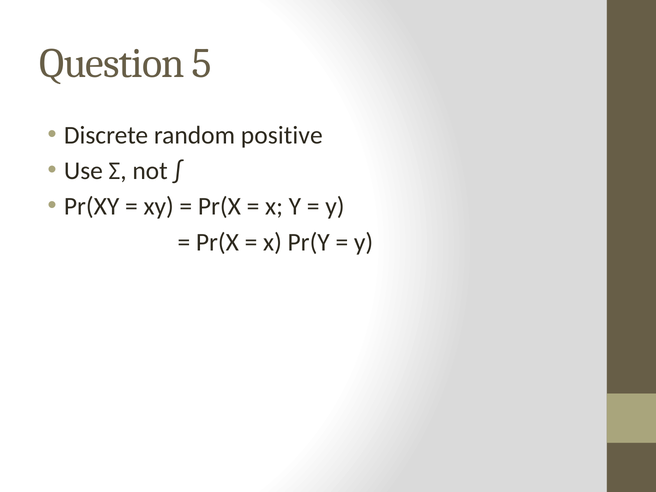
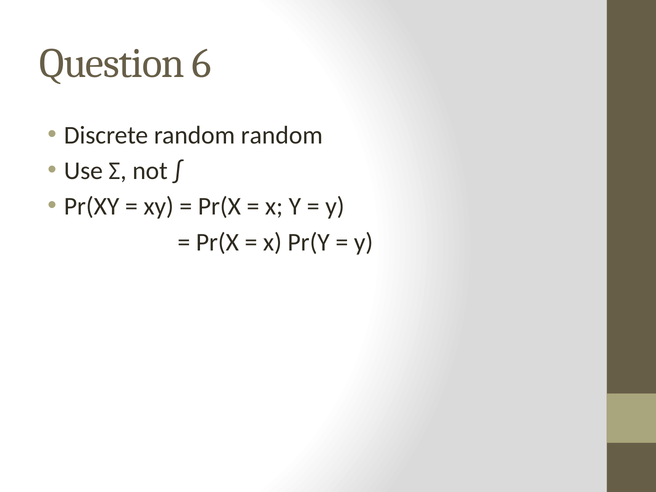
5: 5 -> 6
random positive: positive -> random
